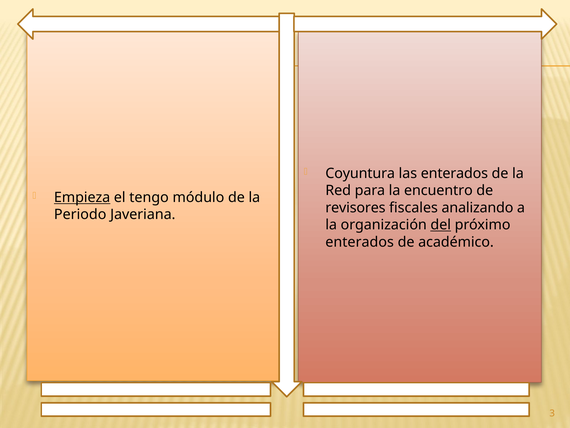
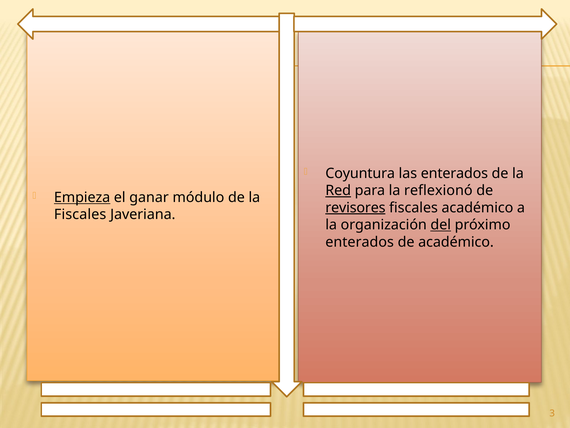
Red underline: none -> present
encuentro: encuentro -> reflexionó
tengo: tengo -> ganar
revisores underline: none -> present
fiscales analizando: analizando -> académico
Periodo at (80, 214): Periodo -> Fiscales
